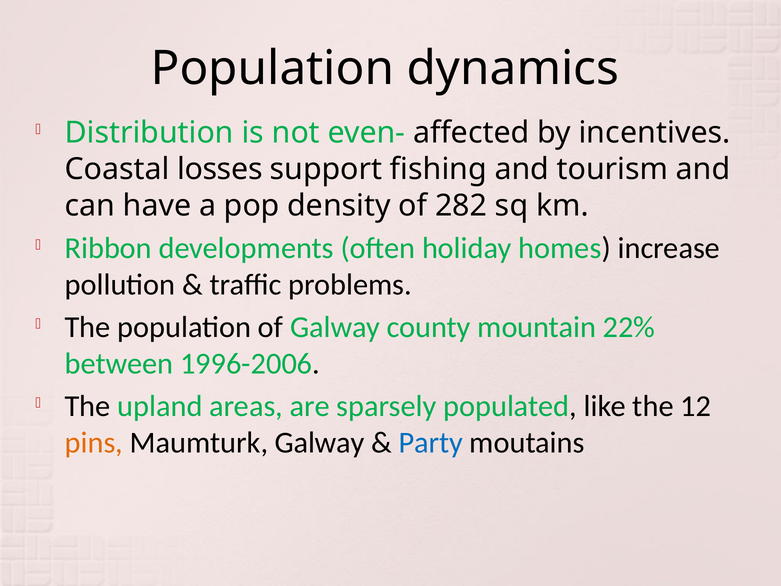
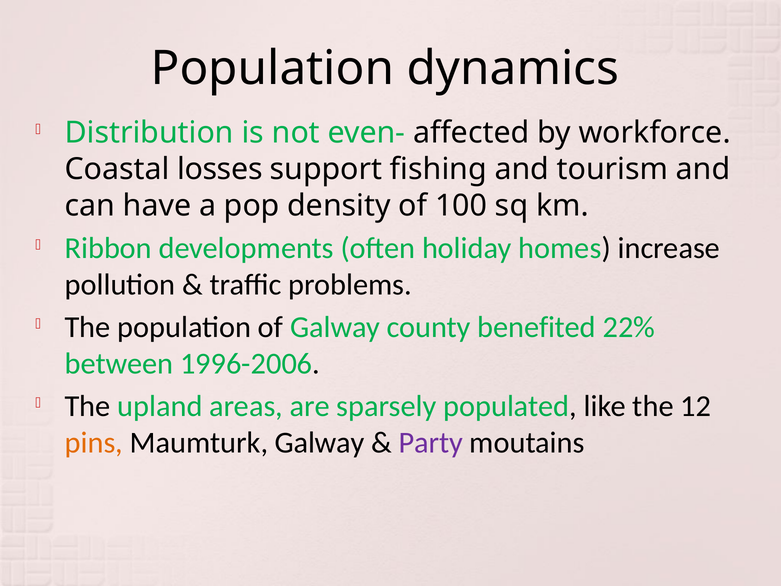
incentives: incentives -> workforce
282: 282 -> 100
mountain: mountain -> benefited
Party colour: blue -> purple
